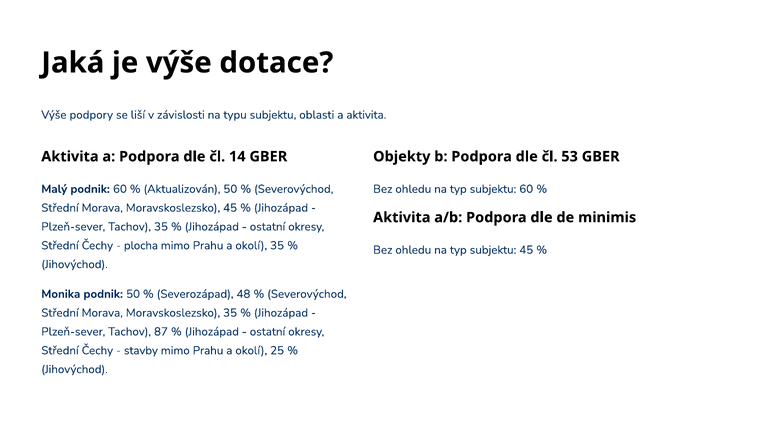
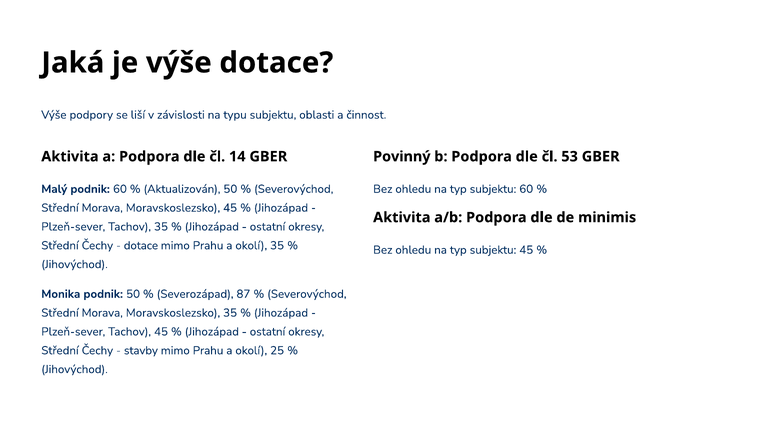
a aktivita: aktivita -> činnost
Objekty: Objekty -> Povinný
plocha at (141, 246): plocha -> dotace
48: 48 -> 87
Tachov 87: 87 -> 45
